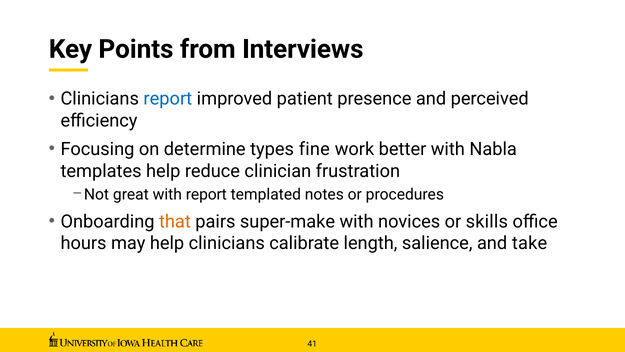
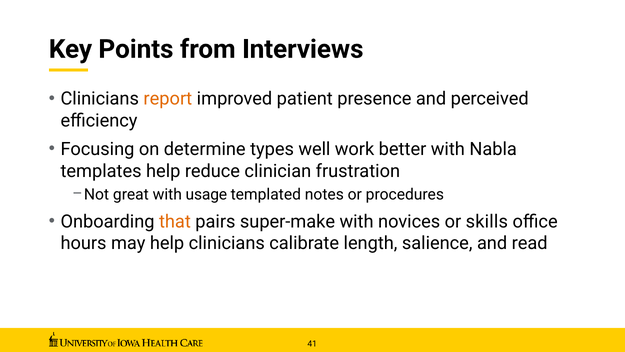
report at (168, 99) colour: blue -> orange
fine: fine -> well
with report: report -> usage
take: take -> read
